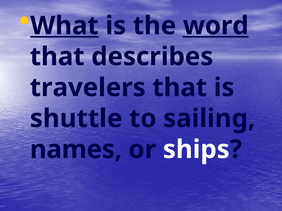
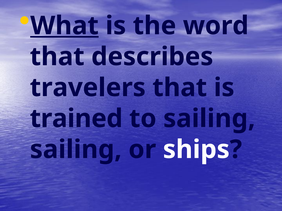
word underline: present -> none
shuttle: shuttle -> trained
names at (76, 150): names -> sailing
